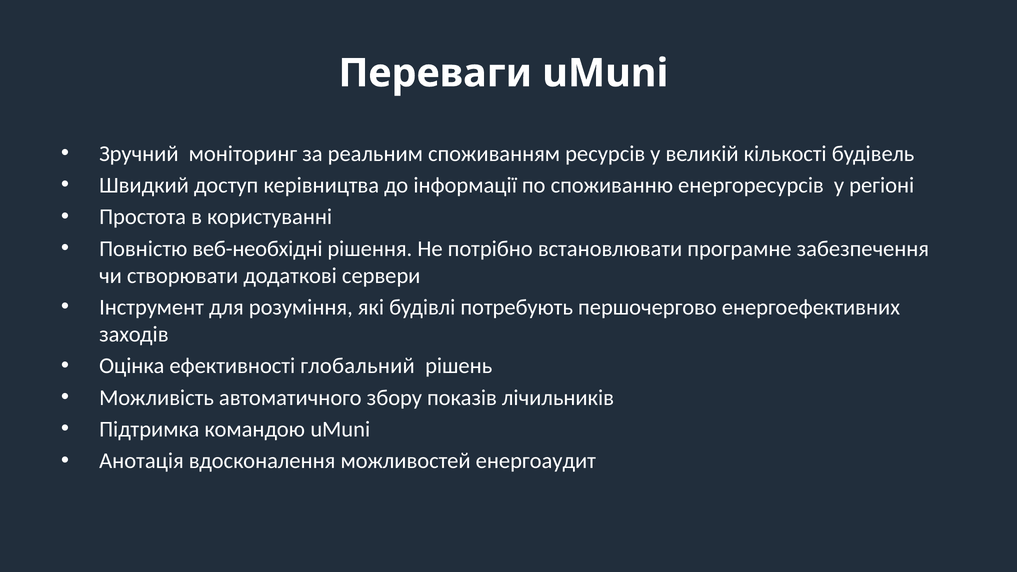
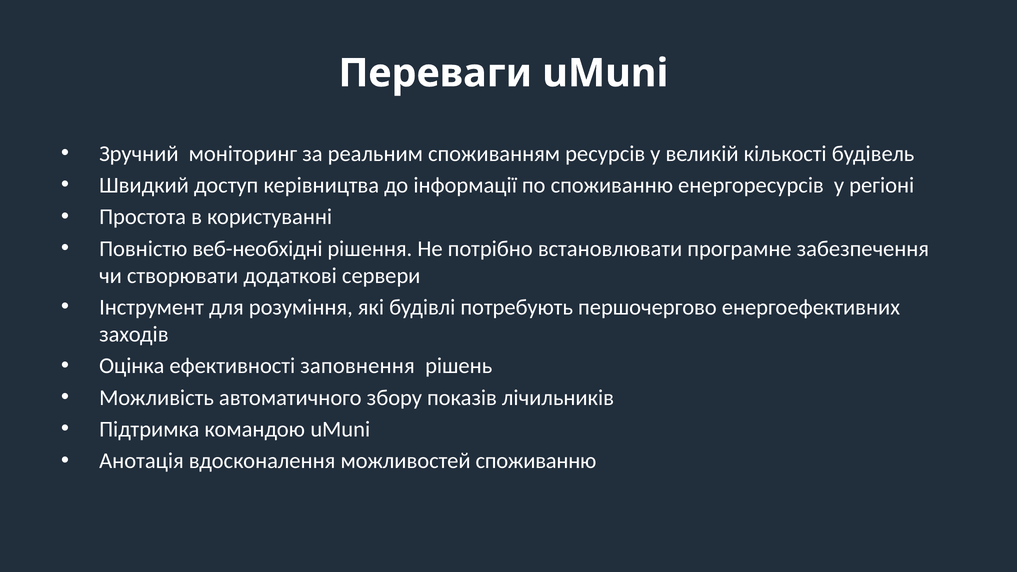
глобальний: глобальний -> заповнення
можливостей енергоаудит: енергоаудит -> споживанню
